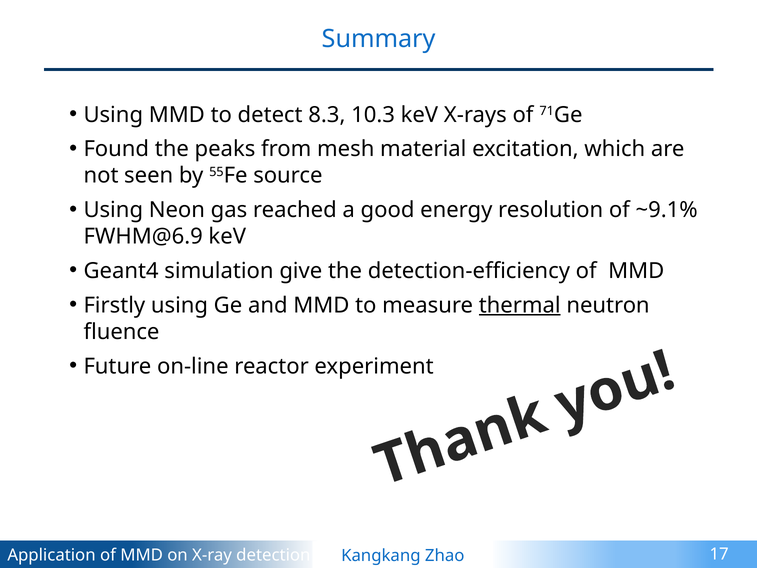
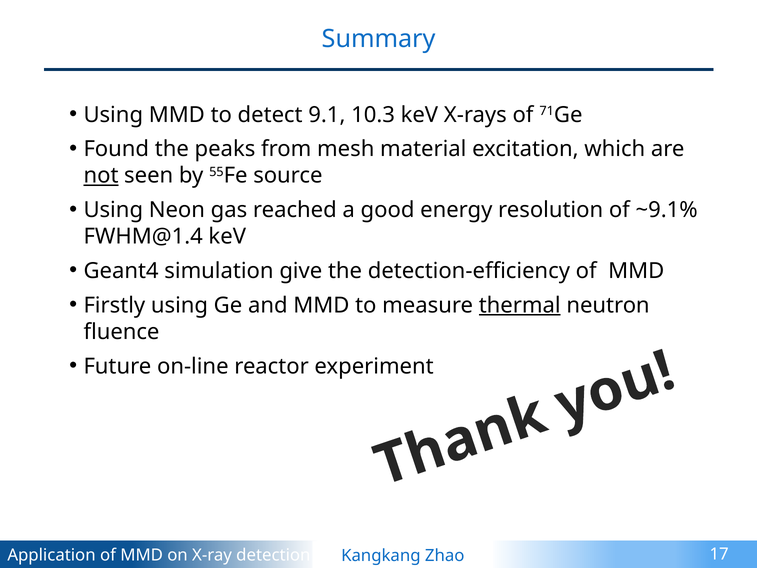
8.3: 8.3 -> 9.1
not underline: none -> present
FWHM@6.9: FWHM@6.9 -> FWHM@1.4
